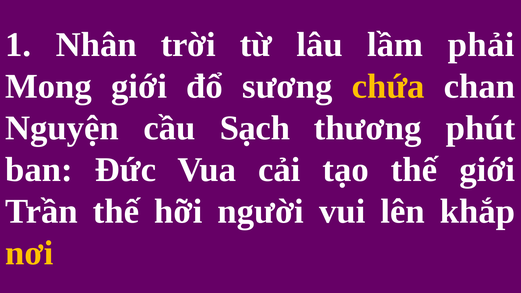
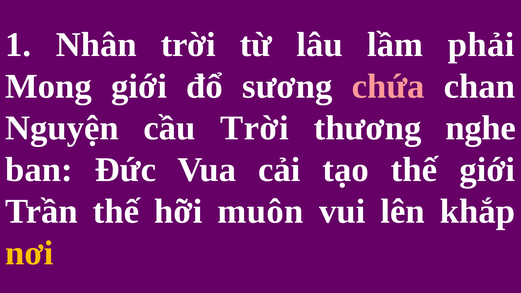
chứa colour: yellow -> pink
cầu Sạch: Sạch -> Trời
phút: phút -> nghe
người: người -> muôn
